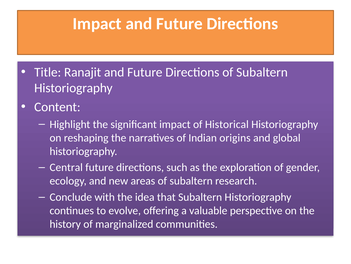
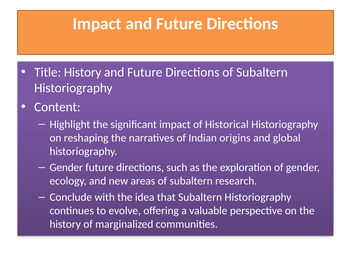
Title Ranajit: Ranajit -> History
Central at (66, 167): Central -> Gender
